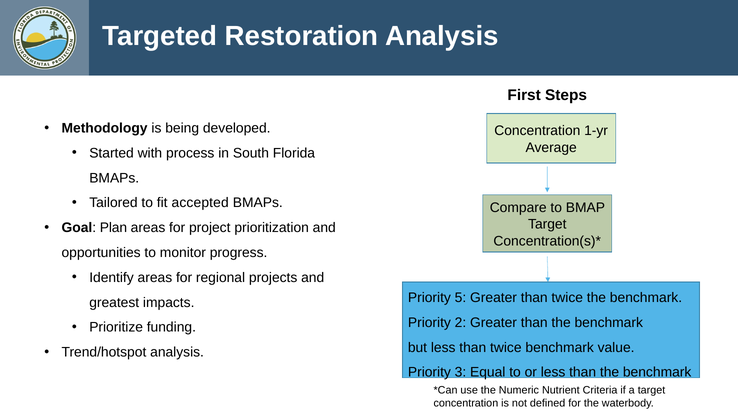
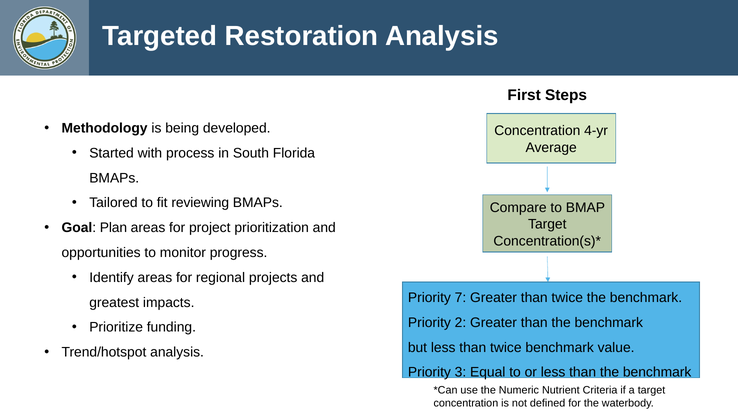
1-yr: 1-yr -> 4-yr
accepted: accepted -> reviewing
5: 5 -> 7
